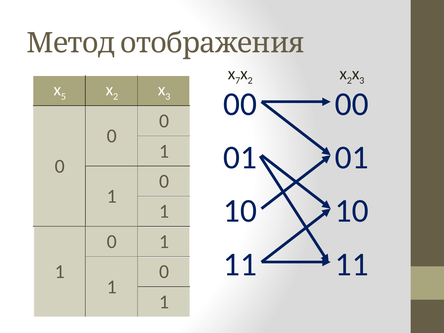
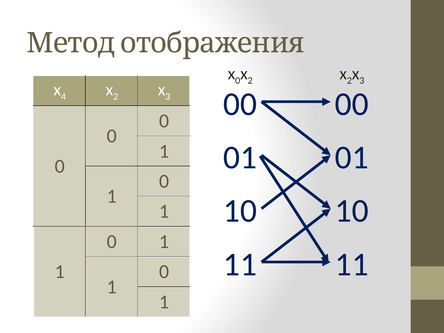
7 at (238, 80): 7 -> 0
5: 5 -> 4
